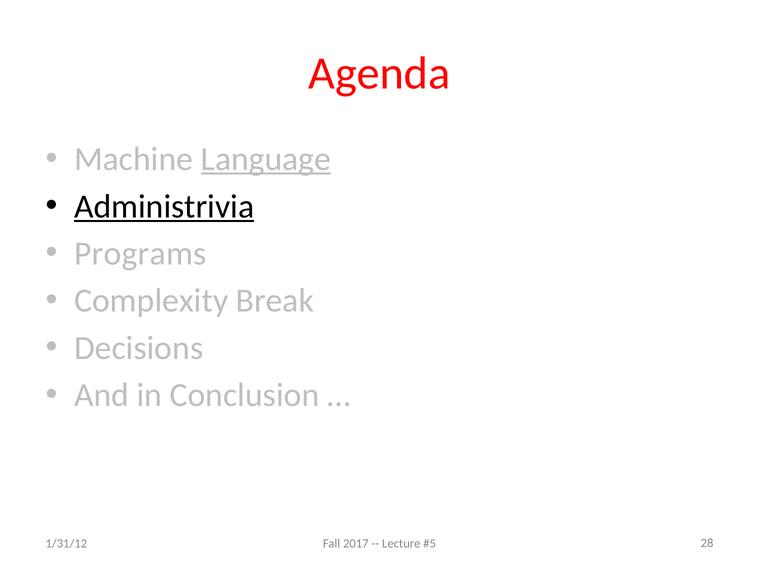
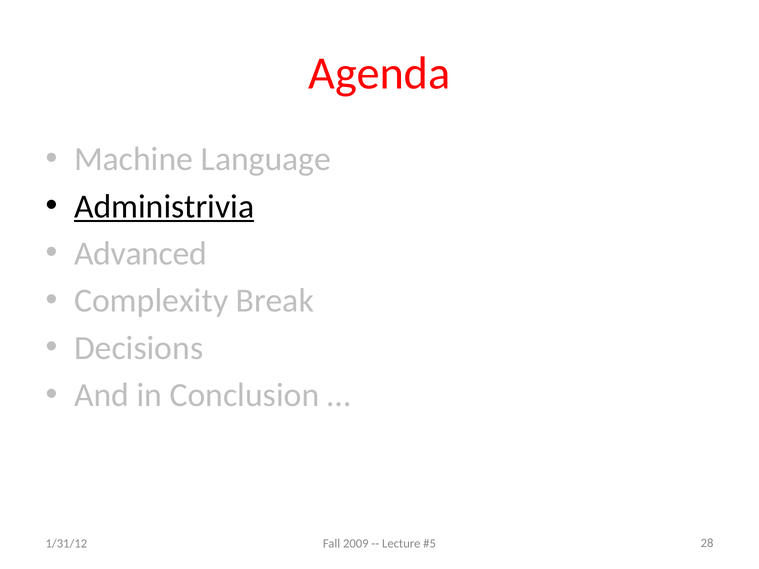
Language underline: present -> none
Programs: Programs -> Advanced
2017: 2017 -> 2009
